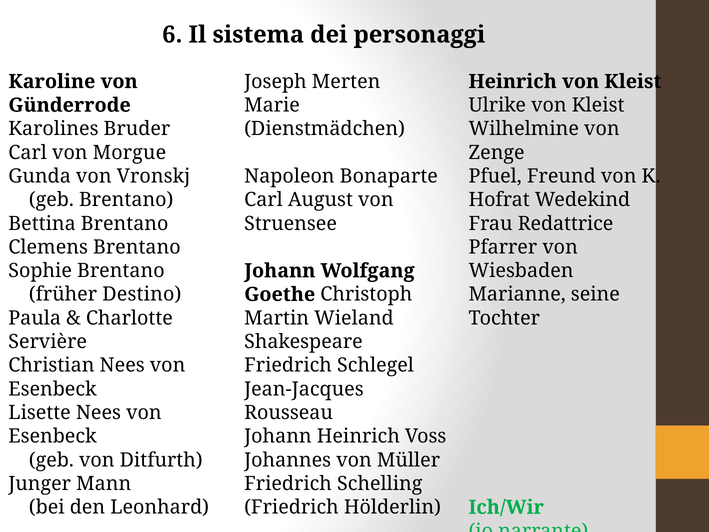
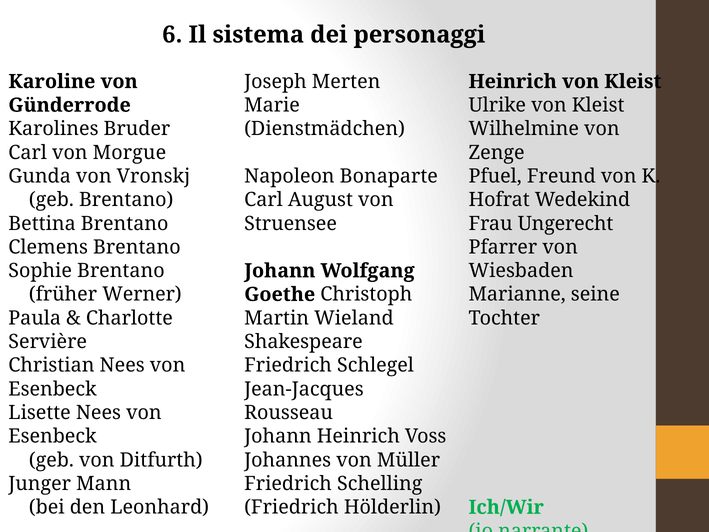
Redattrice: Redattrice -> Ungerecht
Destino: Destino -> Werner
